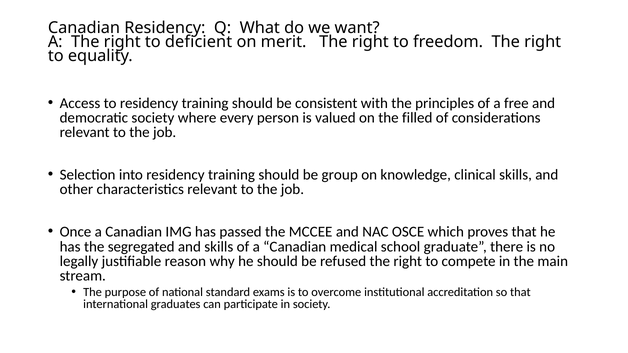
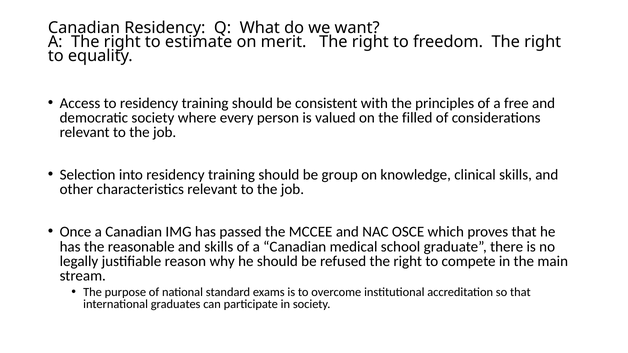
deficient: deficient -> estimate
segregated: segregated -> reasonable
